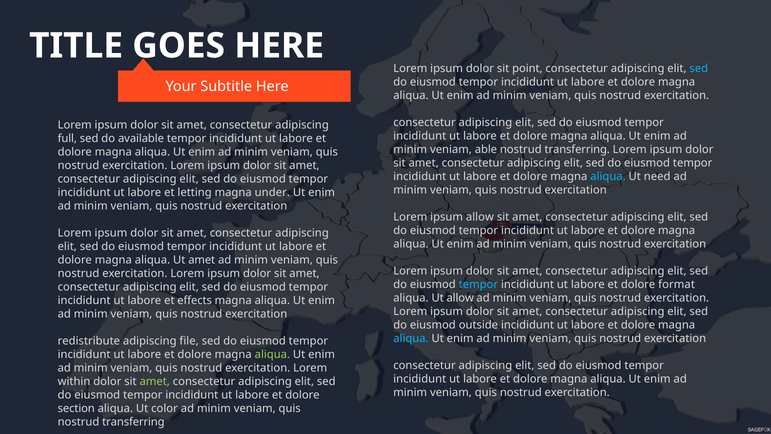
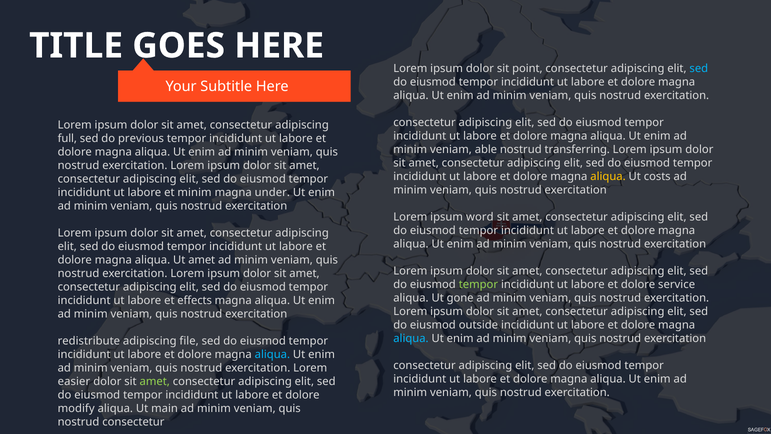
available: available -> previous
aliqua at (608, 176) colour: light blue -> yellow
need: need -> costs
et letting: letting -> minim
ipsum allow: allow -> word
tempor at (478, 284) colour: light blue -> light green
format: format -> service
Ut allow: allow -> gone
aliqua at (272, 354) colour: light green -> light blue
within: within -> easier
section: section -> modify
color: color -> main
transferring at (133, 422): transferring -> consectetur
